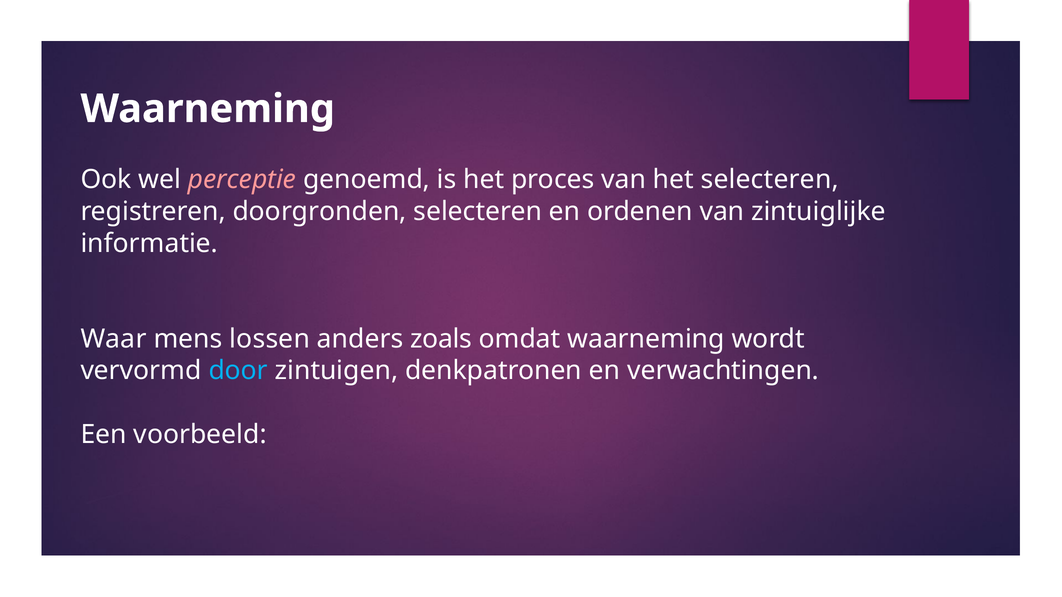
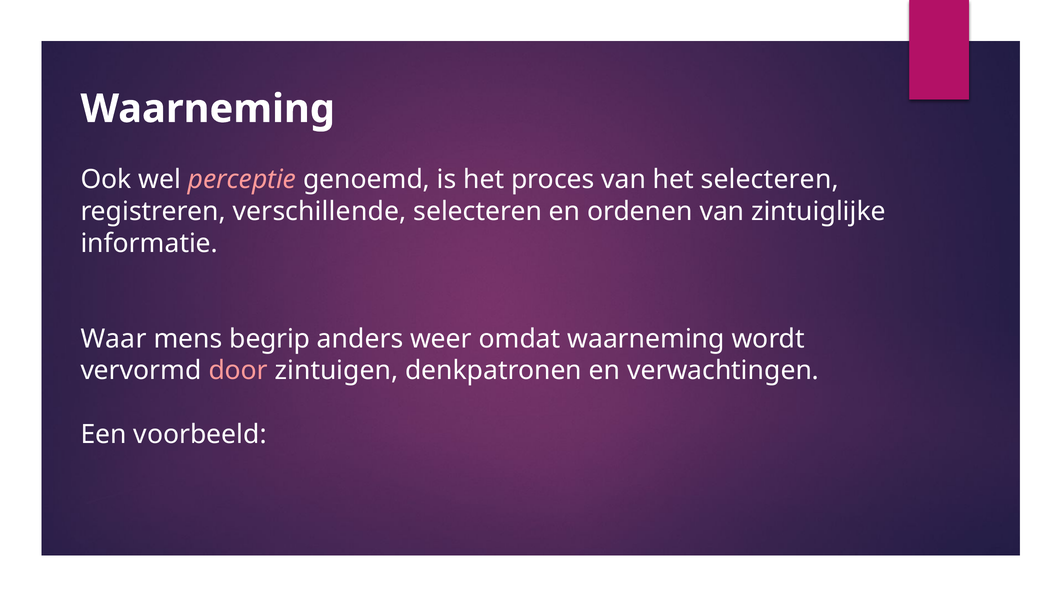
doorgronden: doorgronden -> verschillende
lossen: lossen -> begrip
zoals: zoals -> weer
door colour: light blue -> pink
